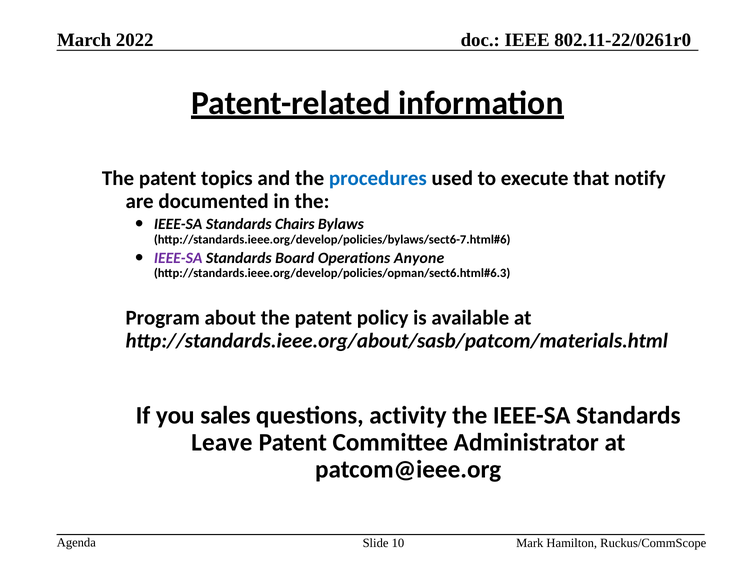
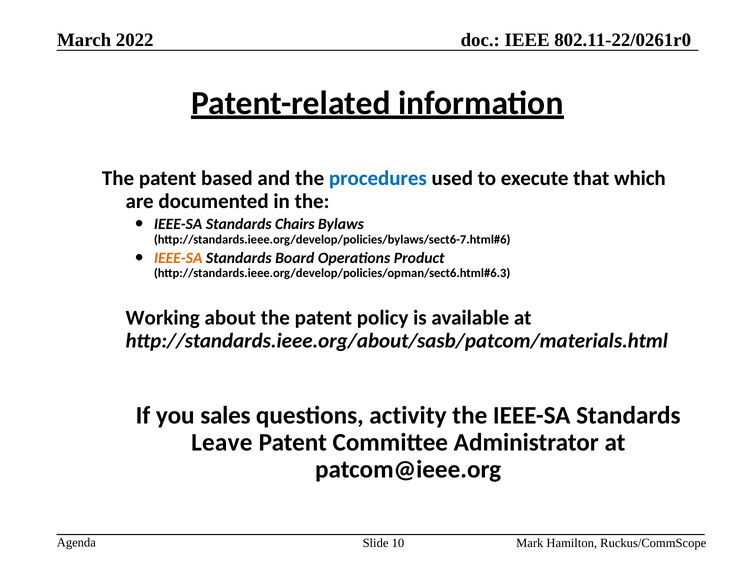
topics: topics -> based
notify: notify -> which
IEEE-SA at (178, 258) colour: purple -> orange
Anyone: Anyone -> Product
Program: Program -> Working
